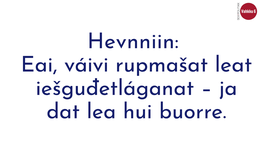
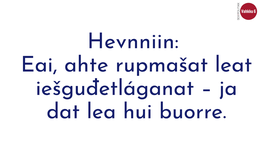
váivi: váivi -> ahte
